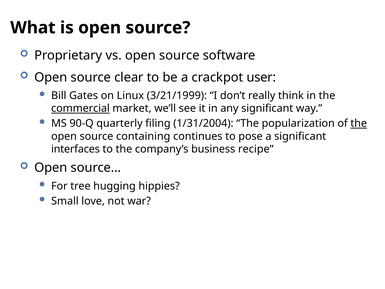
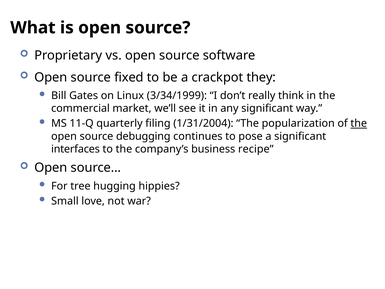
clear: clear -> fixed
user: user -> they
3/21/1999: 3/21/1999 -> 3/34/1999
commercial underline: present -> none
90-Q: 90-Q -> 11-Q
containing: containing -> debugging
